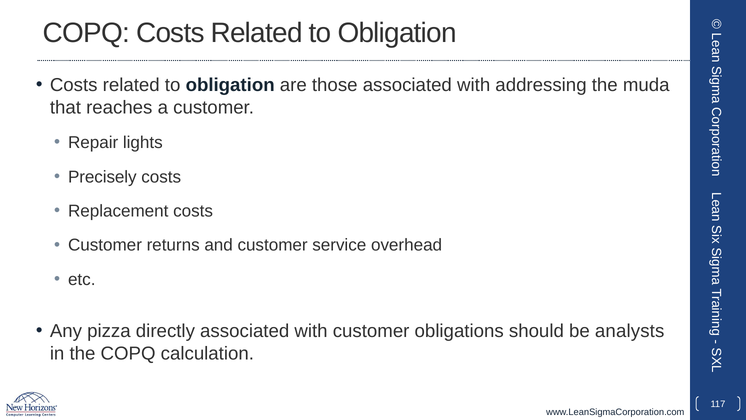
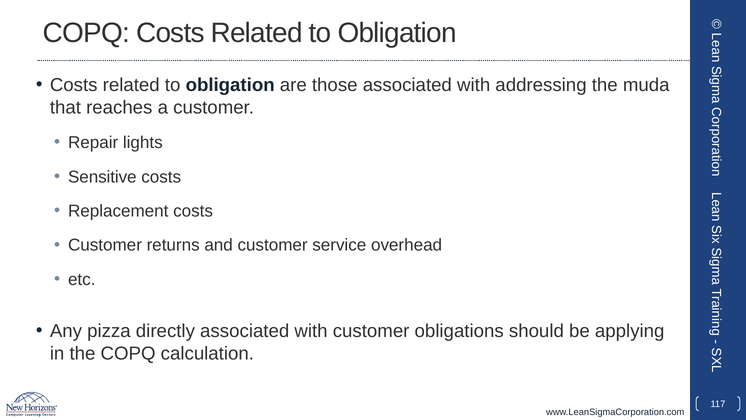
Precisely: Precisely -> Sensitive
analysts: analysts -> applying
